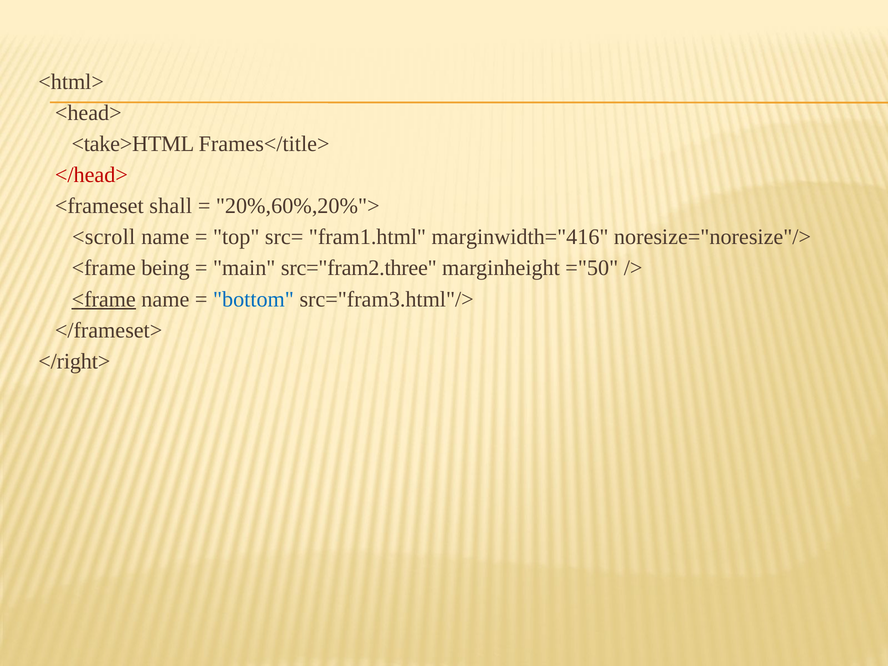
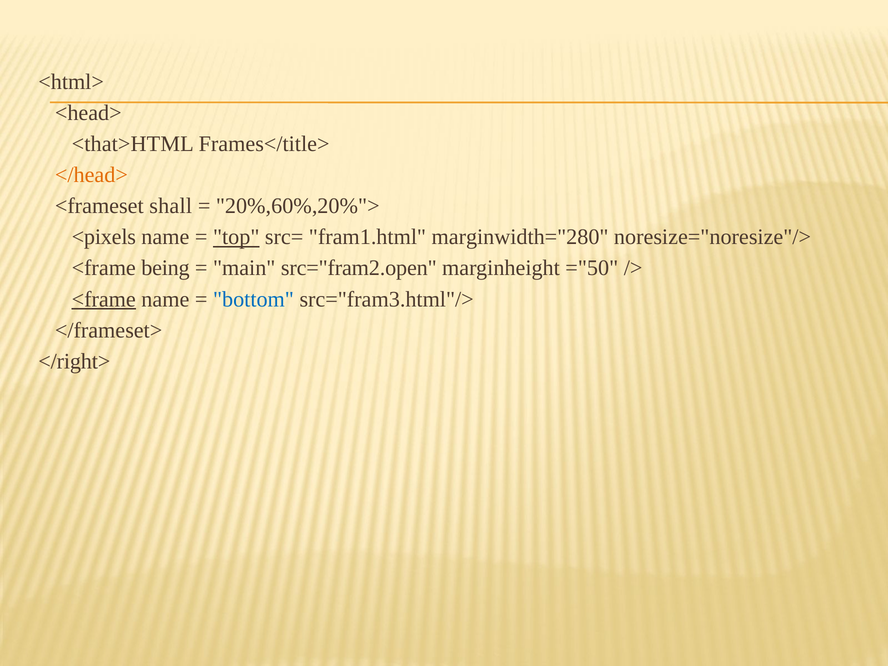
<take>HTML: <take>HTML -> <that>HTML
</head> colour: red -> orange
<scroll: <scroll -> <pixels
top underline: none -> present
marginwidth="416: marginwidth="416 -> marginwidth="280
src="fram2.three: src="fram2.three -> src="fram2.open
